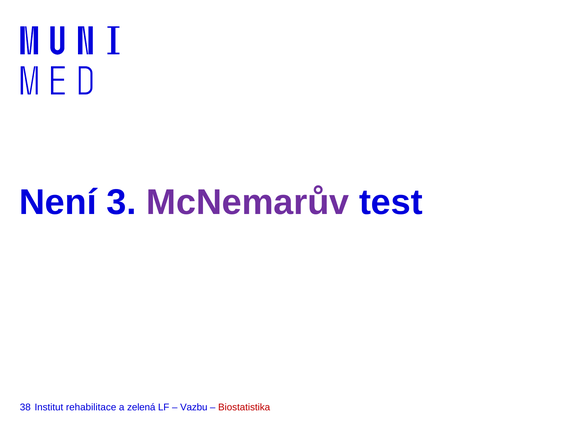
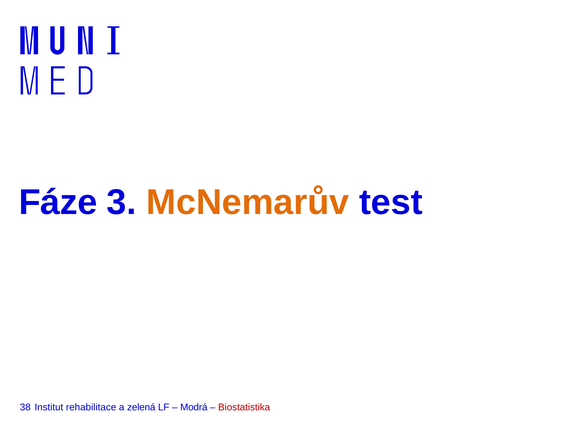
Není: Není -> Fáze
McNemarův colour: purple -> orange
Vazbu: Vazbu -> Modrá
